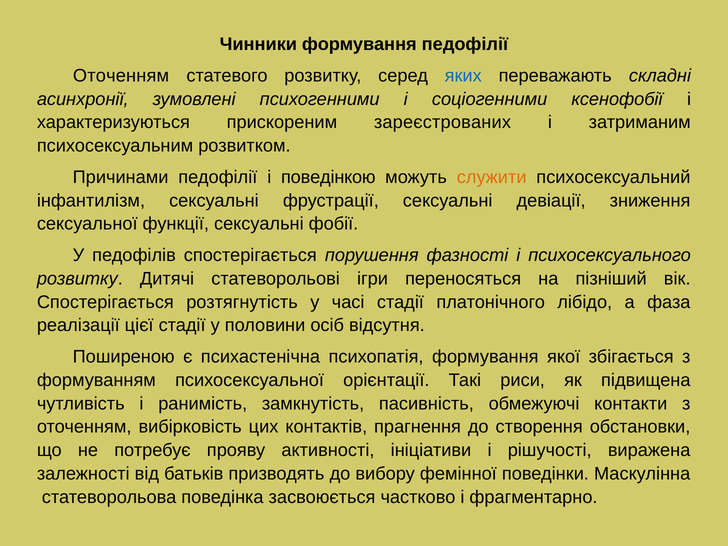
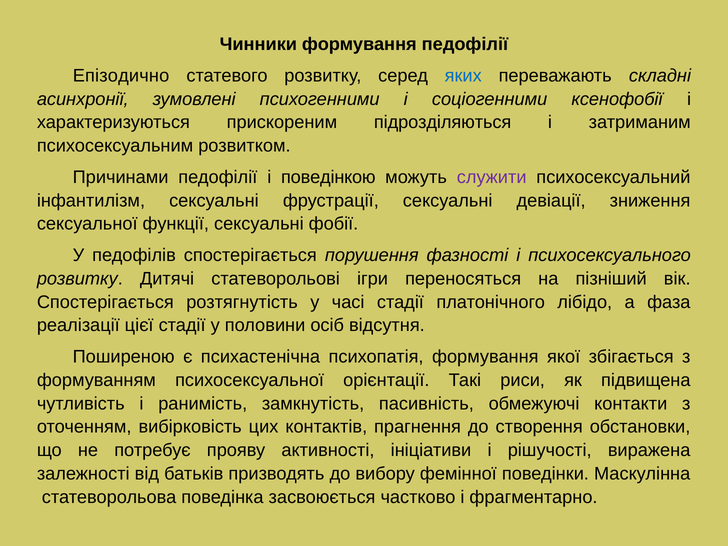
Оточенням at (121, 76): Оточенням -> Епізодично
зареєстрованих: зареєстрованих -> підрозділяються
служити colour: orange -> purple
